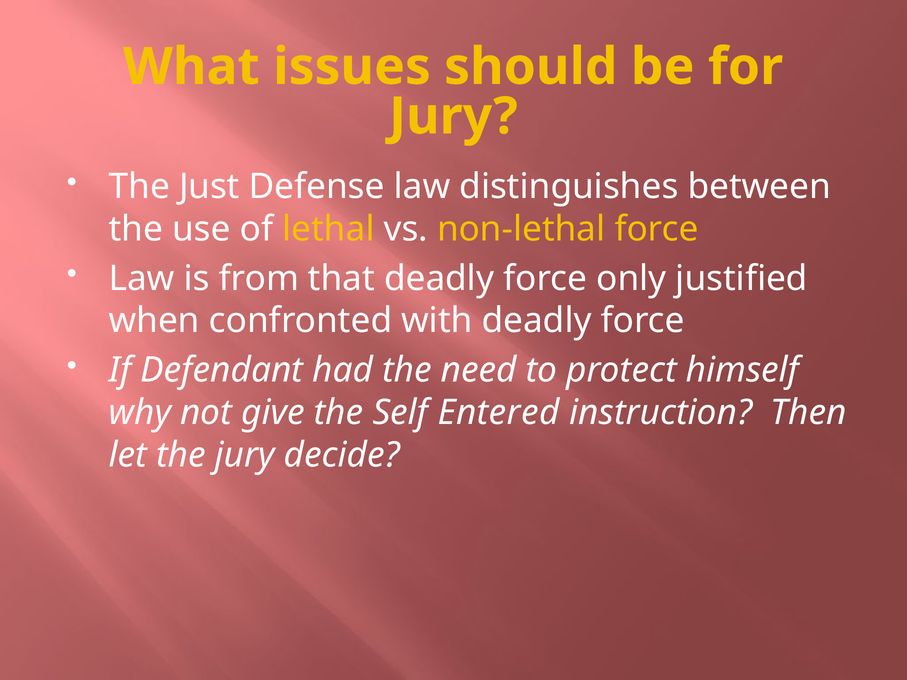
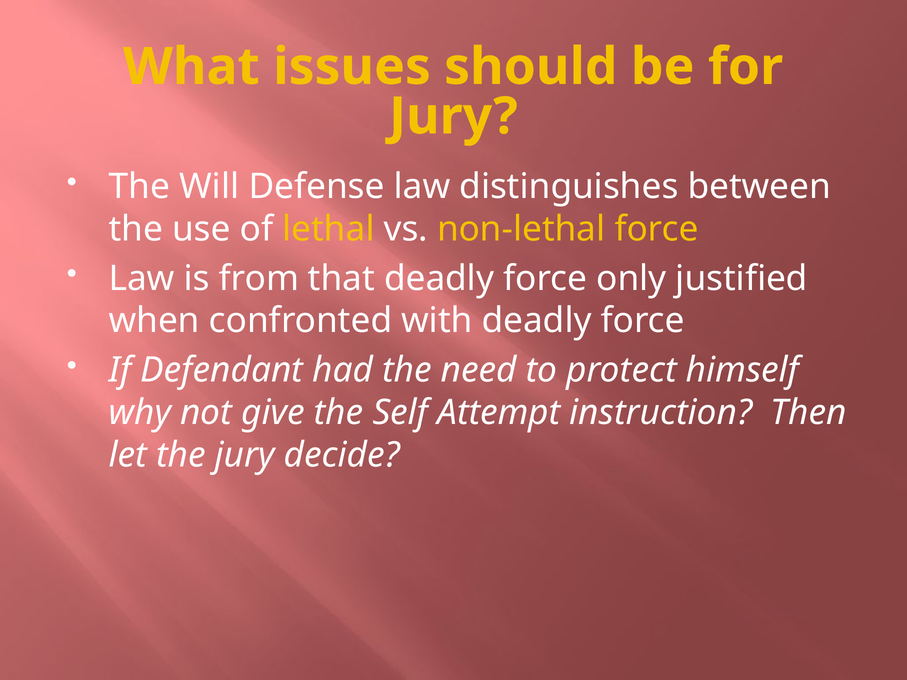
Just: Just -> Will
Entered: Entered -> Attempt
